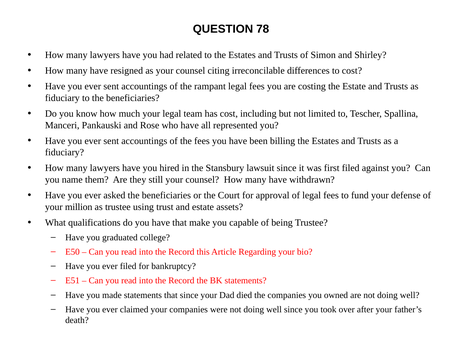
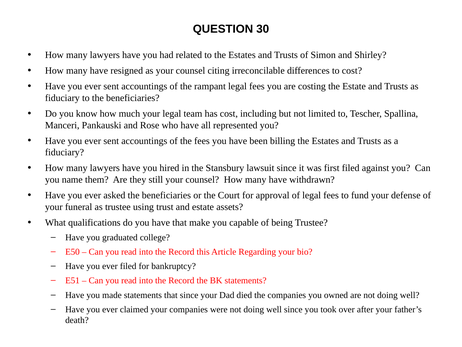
78: 78 -> 30
million: million -> funeral
